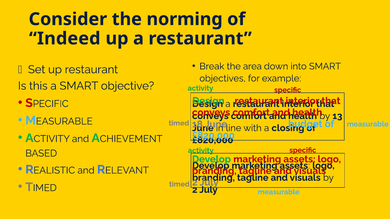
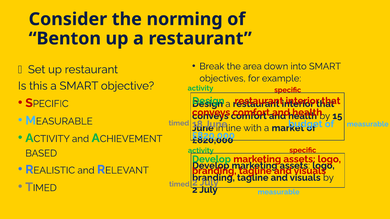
Indeed: Indeed -> Benton
13: 13 -> 15
closing: closing -> market
